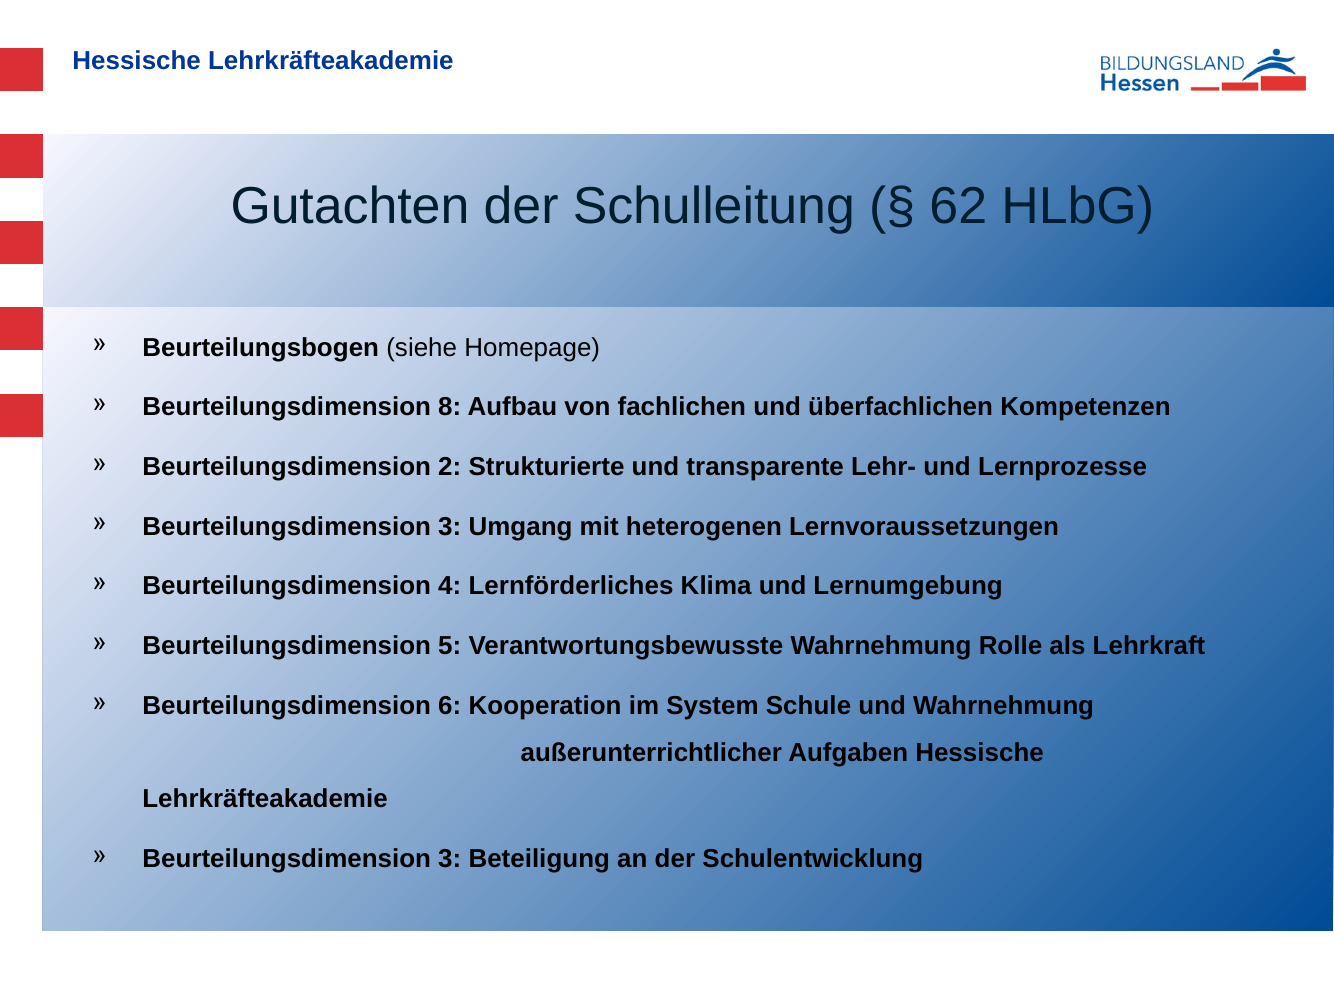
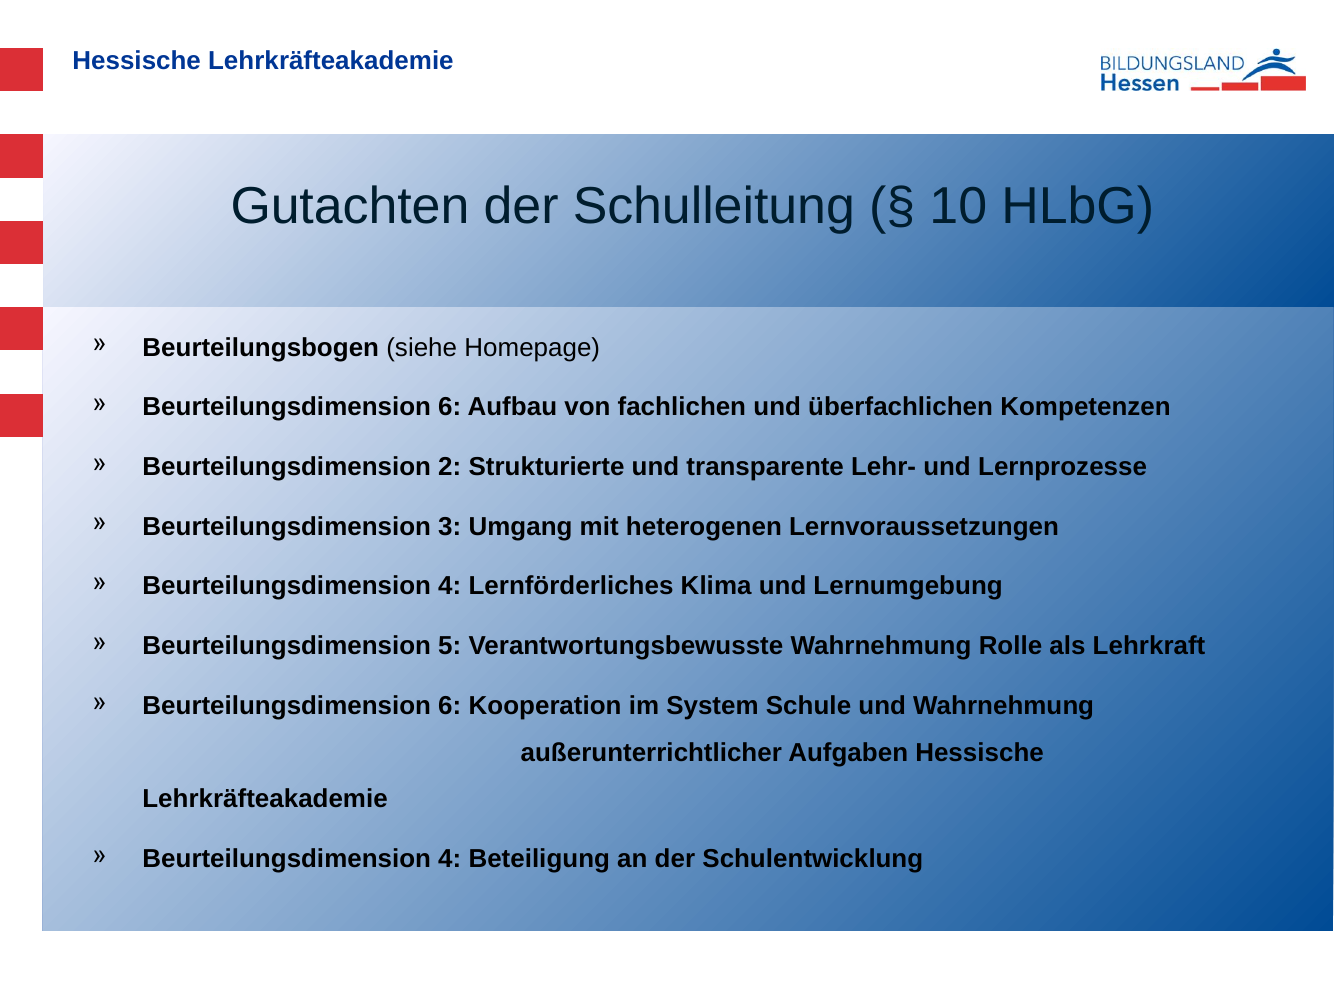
62: 62 -> 10
8 at (450, 407): 8 -> 6
3 at (450, 858): 3 -> 4
